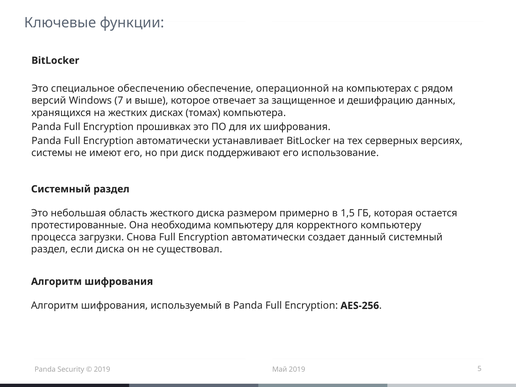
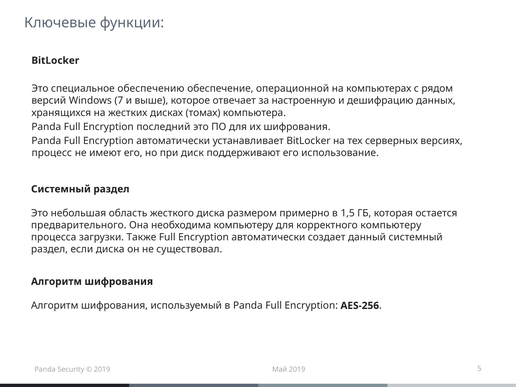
защищенное: защищенное -> настроенную
прошивках: прошивках -> последний
системы: системы -> процесс
протестированные: протестированные -> предварительного
Снова: Снова -> Также
